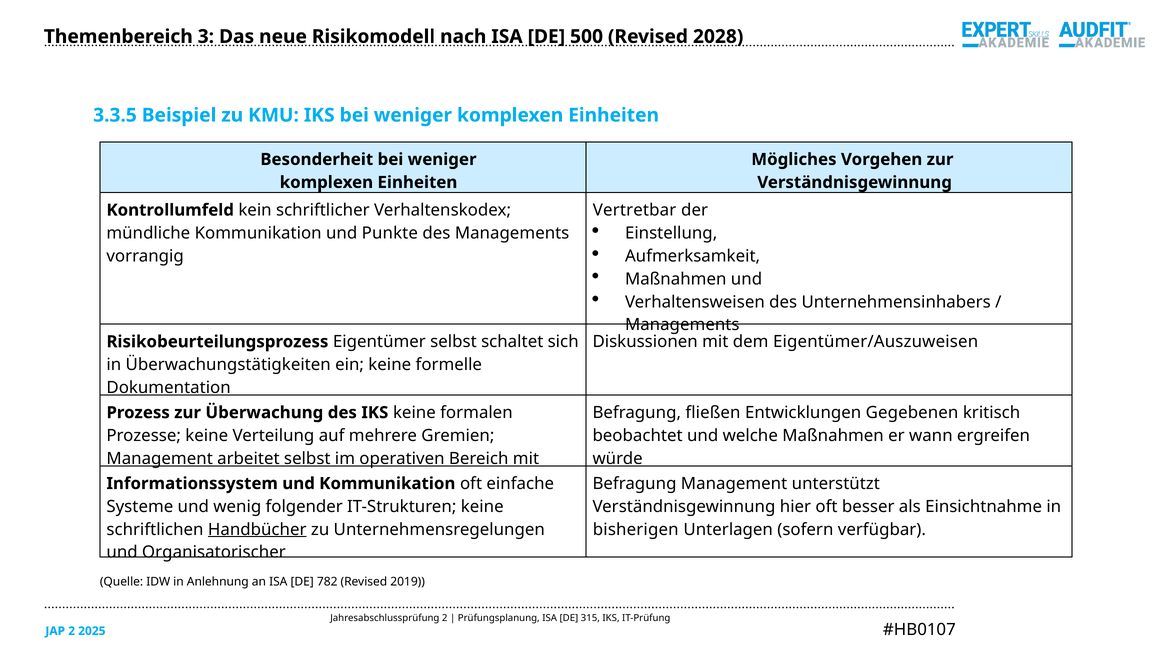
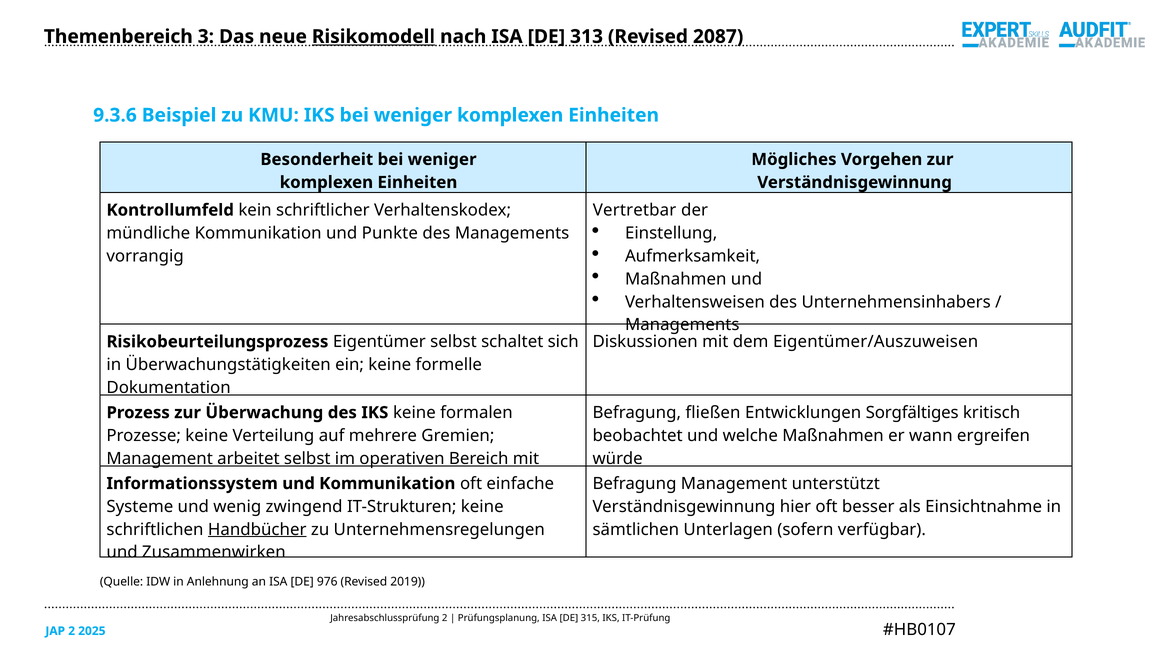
Risikomodell underline: none -> present
500: 500 -> 313
2028: 2028 -> 2087
3.3.5: 3.3.5 -> 9.3.6
Gegebenen: Gegebenen -> Sorgfältiges
folgender: folgender -> zwingend
bisherigen: bisherigen -> sämtlichen
Organisatorischer: Organisatorischer -> Zusammenwirken
782: 782 -> 976
